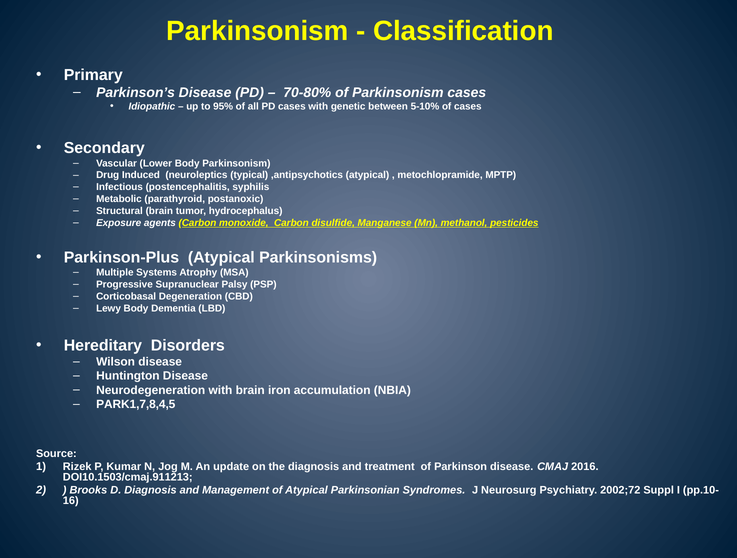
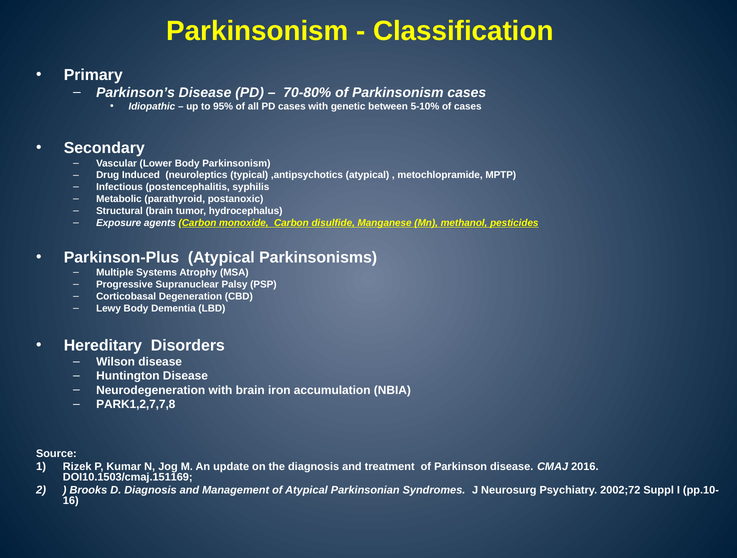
PARK1,7,8,4,5: PARK1,7,8,4,5 -> PARK1,2,7,7,8
DOI10.1503/cmaj.911213: DOI10.1503/cmaj.911213 -> DOI10.1503/cmaj.151169
